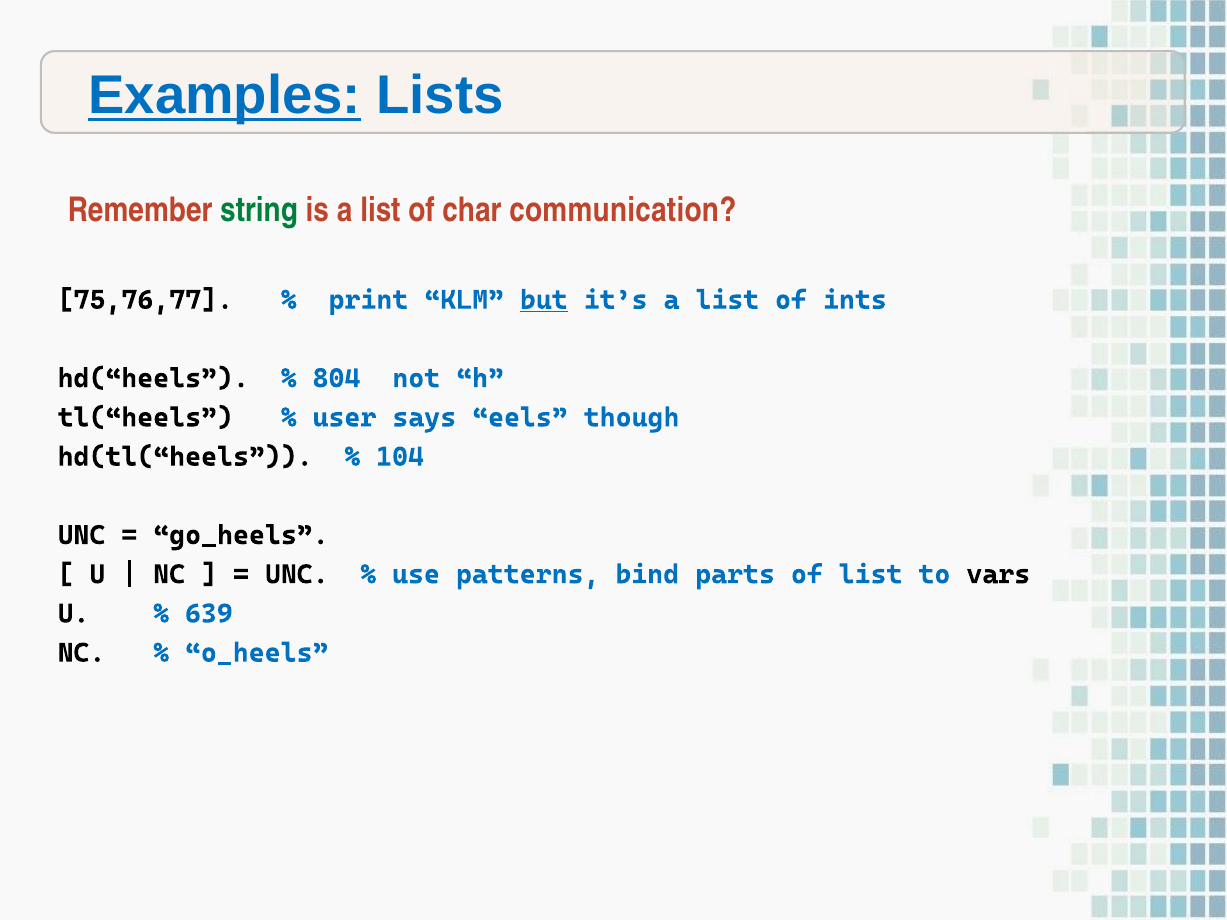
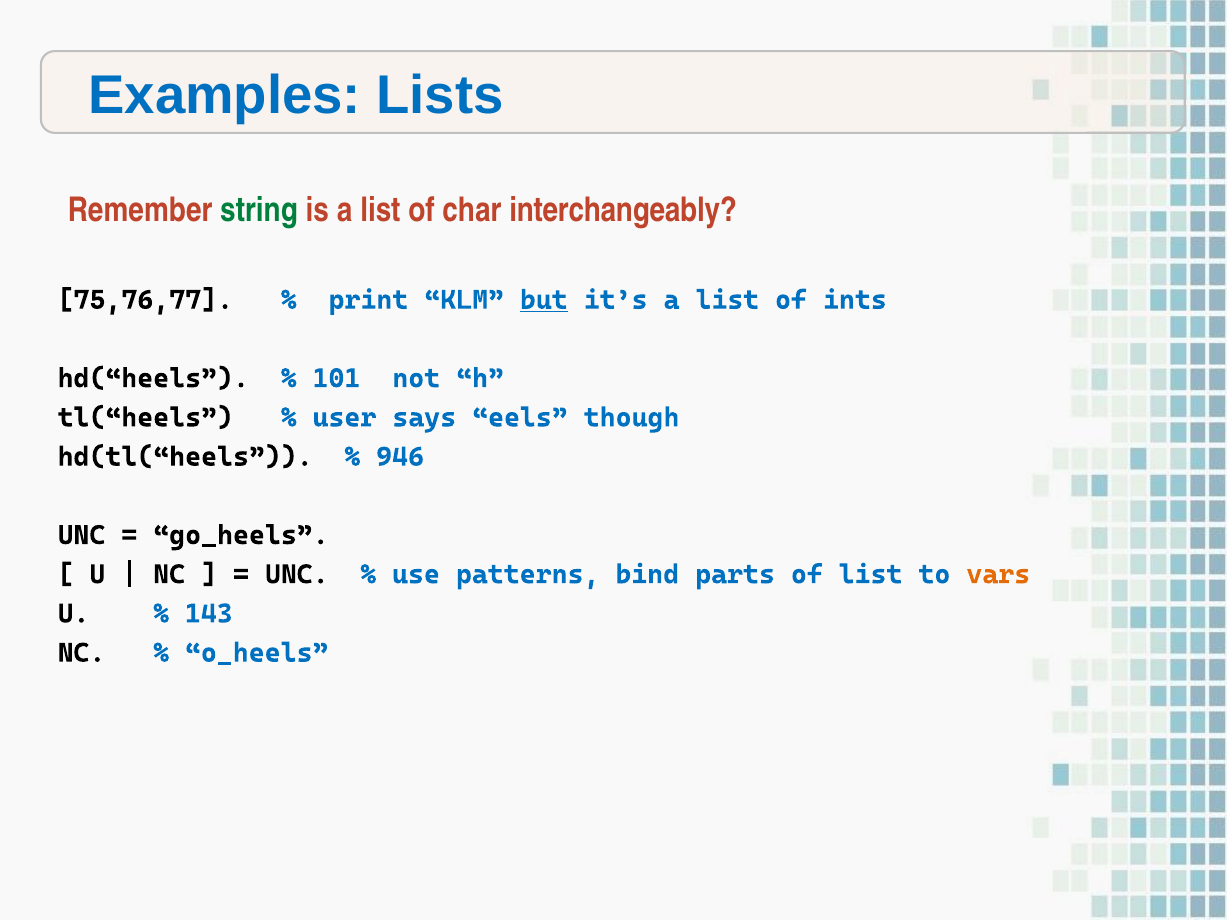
Examples underline: present -> none
communication: communication -> interchangeably
804: 804 -> 101
104: 104 -> 946
vars colour: black -> orange
639: 639 -> 143
